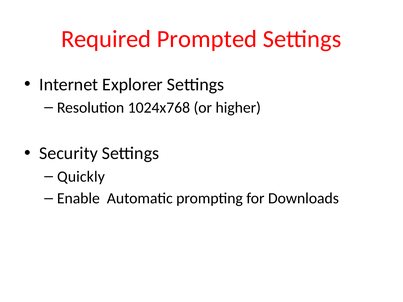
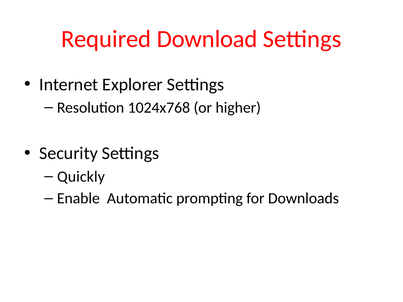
Prompted: Prompted -> Download
